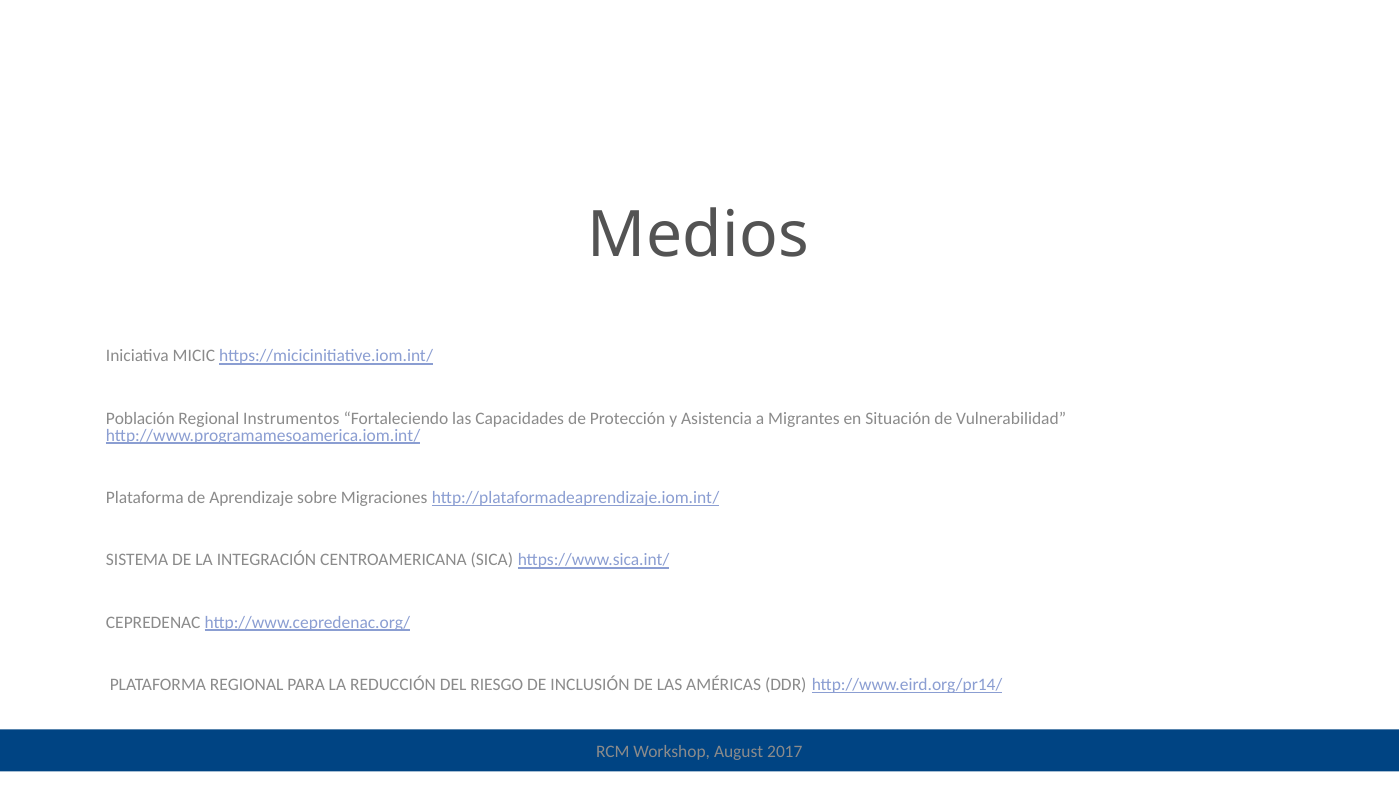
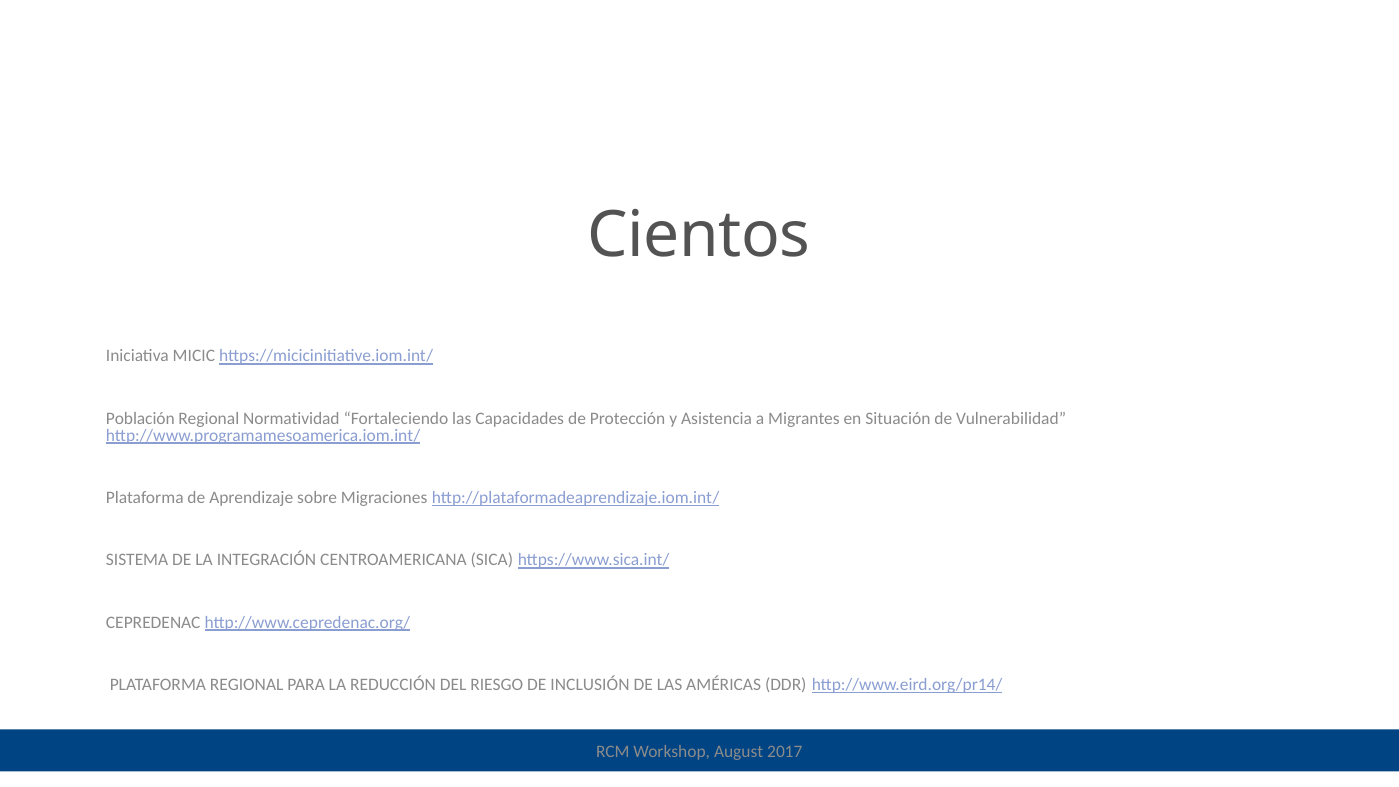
Medios: Medios -> Cientos
Instrumentos: Instrumentos -> Normatividad
